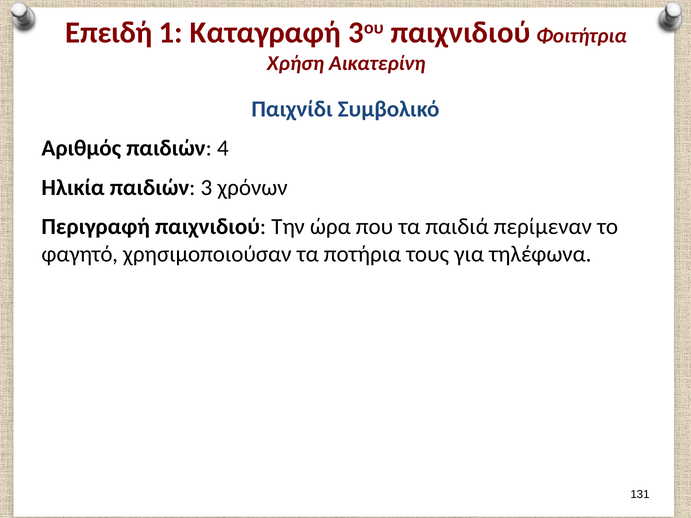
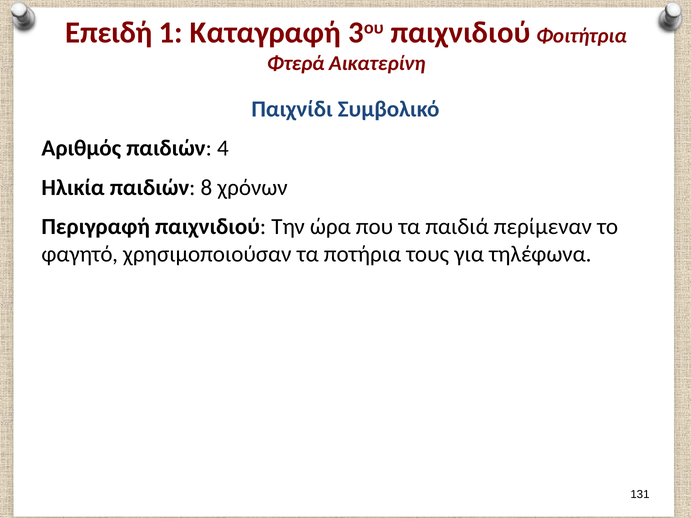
Χρήση: Χρήση -> Φτερά
3: 3 -> 8
